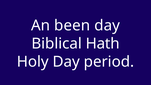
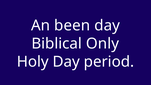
Hath: Hath -> Only
